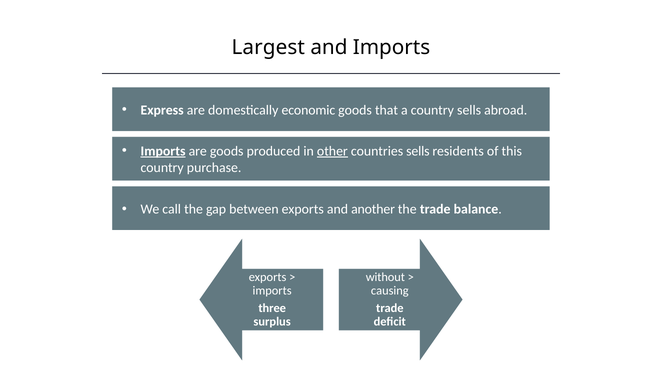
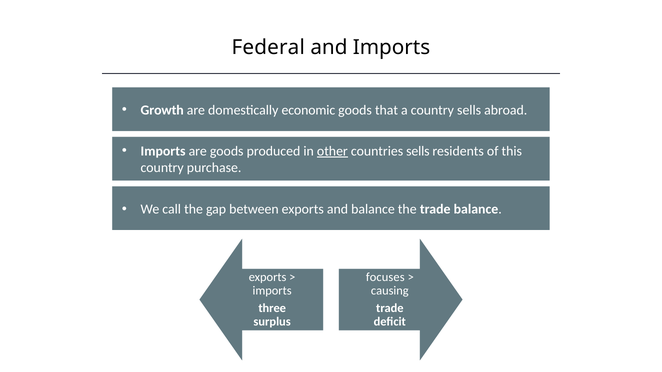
Largest: Largest -> Federal
Express: Express -> Growth
Imports at (163, 151) underline: present -> none
and another: another -> balance
without: without -> focuses
